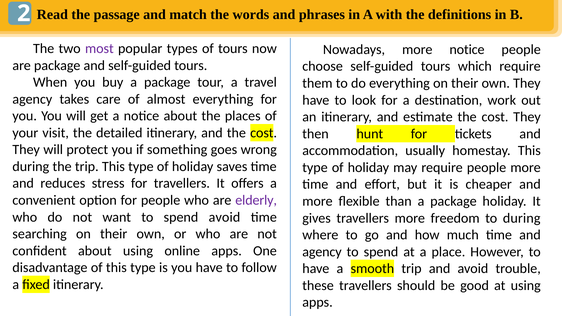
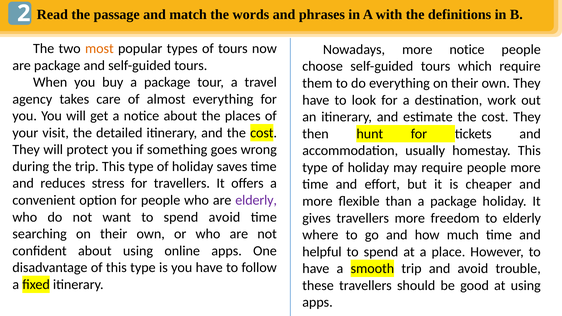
most colour: purple -> orange
to during: during -> elderly
agency at (322, 252): agency -> helpful
